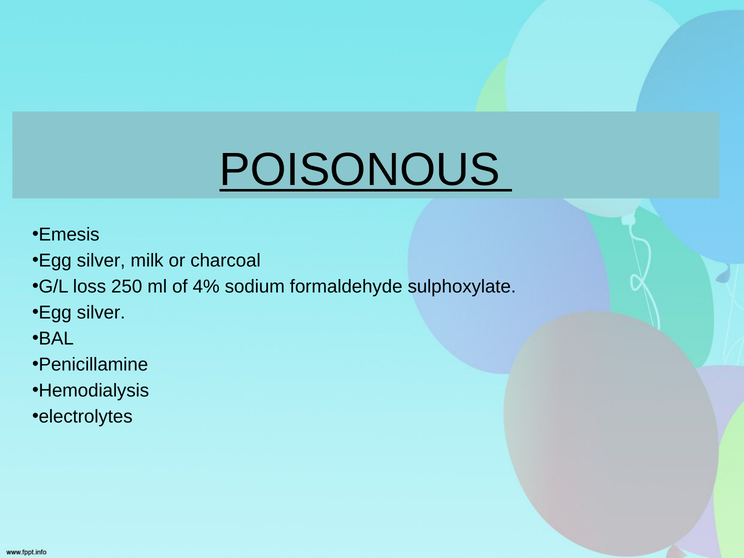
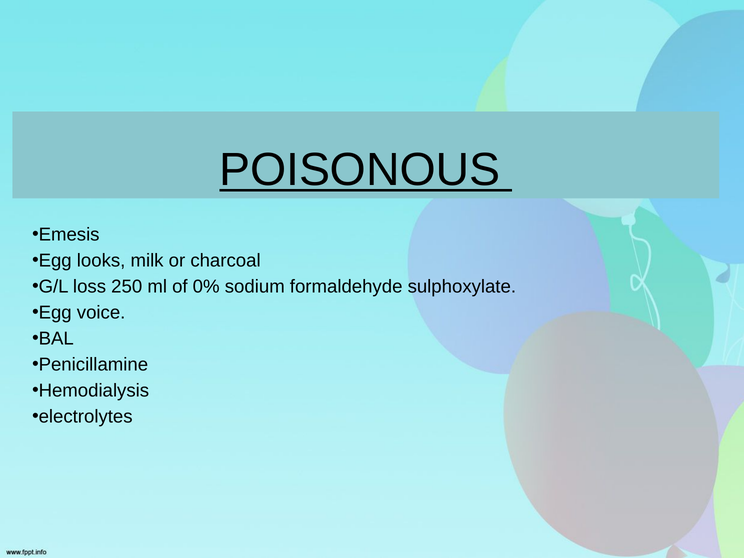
silver at (101, 260): silver -> looks
4%: 4% -> 0%
silver at (101, 313): silver -> voice
